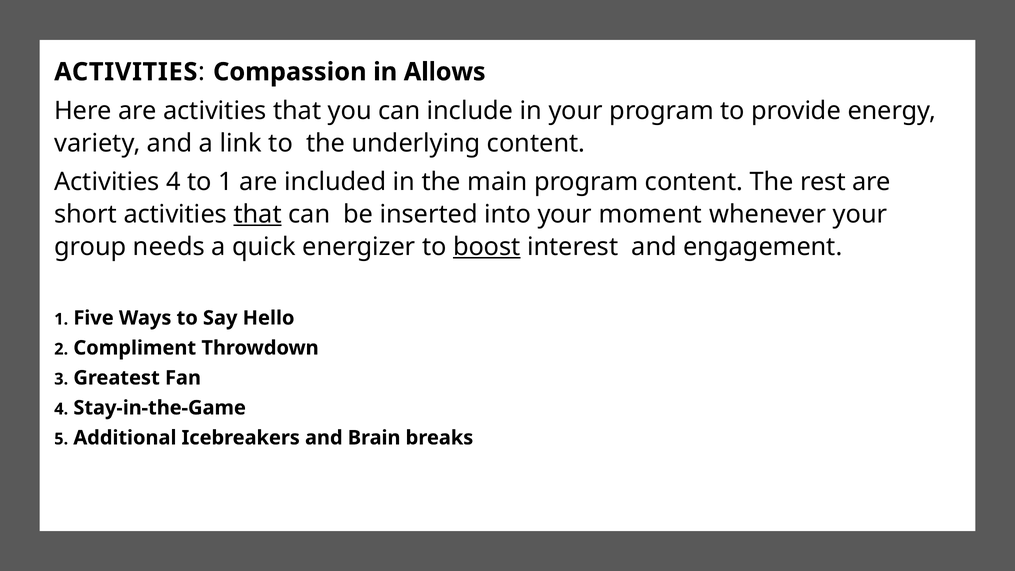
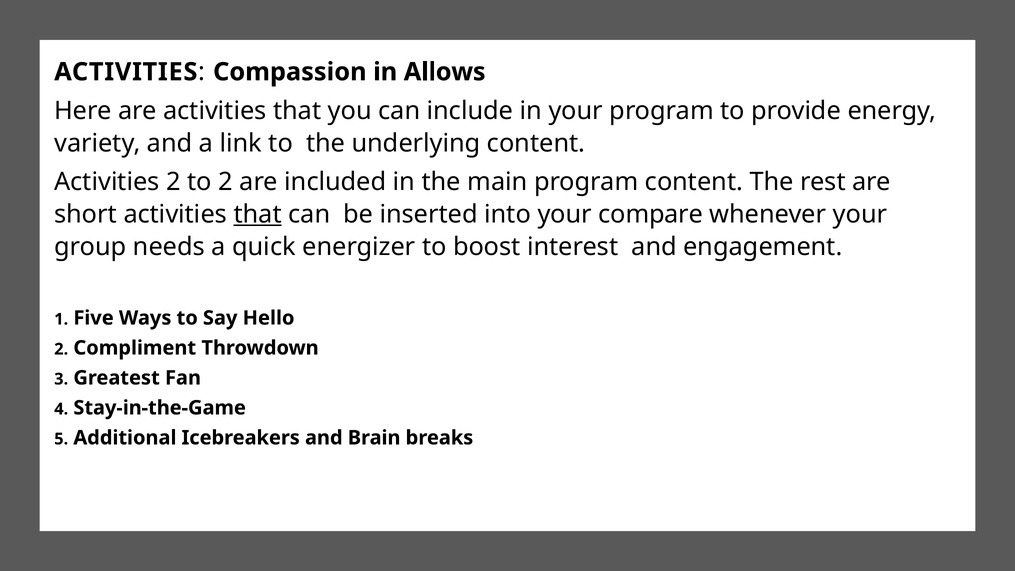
Activities 4: 4 -> 2
to 1: 1 -> 2
moment: moment -> compare
boost underline: present -> none
